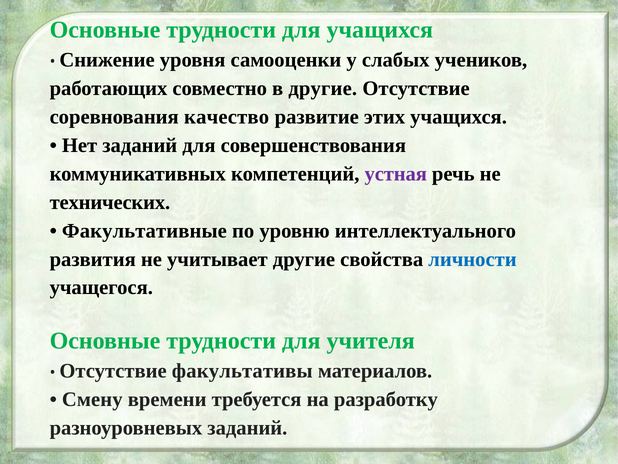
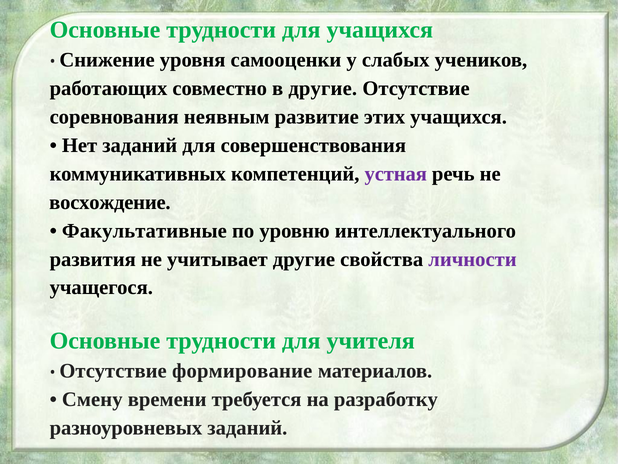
качество: качество -> неявным
технических: технических -> восхождение
личности colour: blue -> purple
факультативы: факультативы -> формирование
